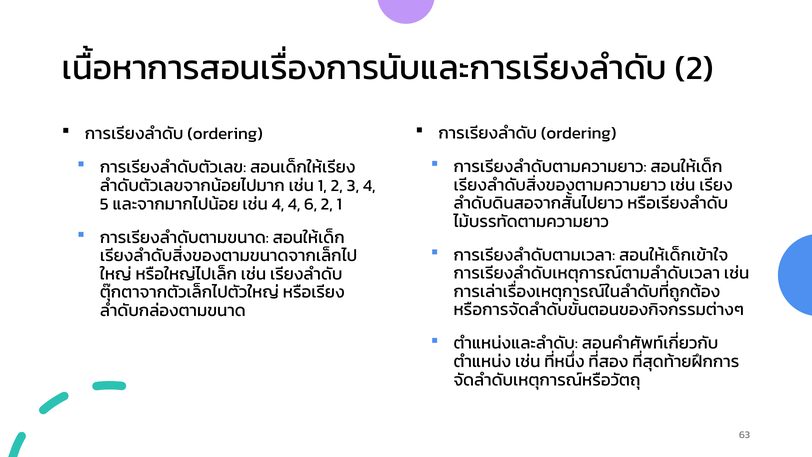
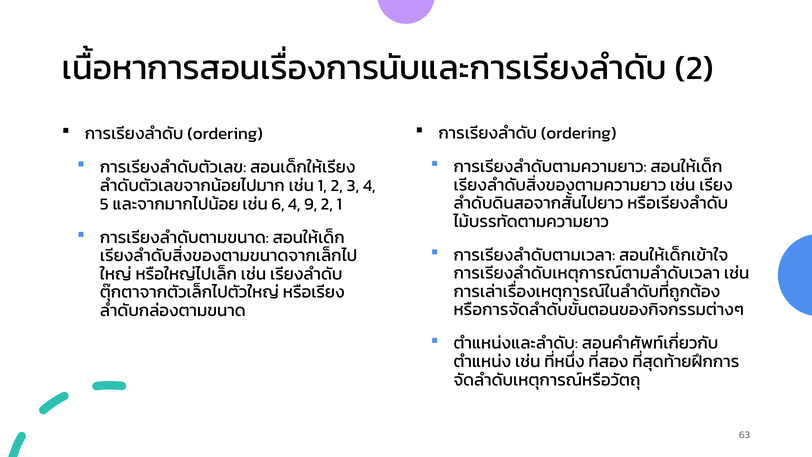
4 at (278, 204): 4 -> 6
6: 6 -> 9
